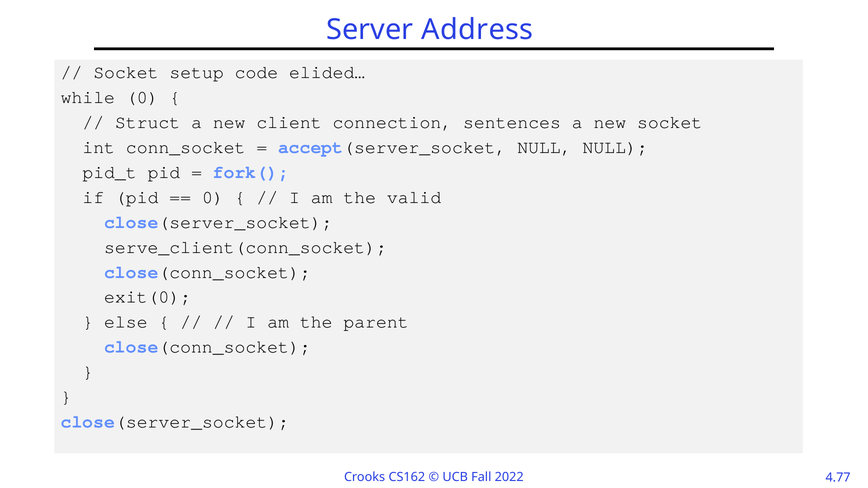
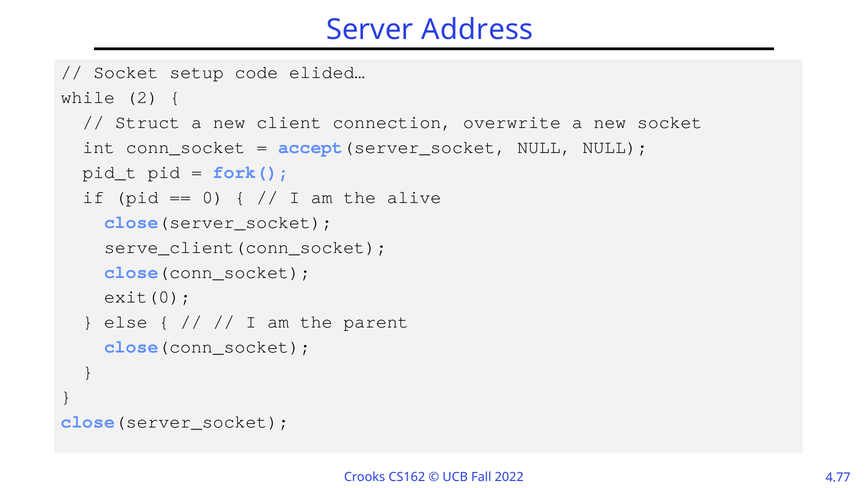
while 0: 0 -> 2
sentences: sentences -> overwrite
valid: valid -> alive
